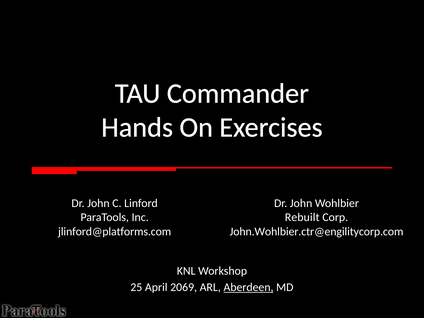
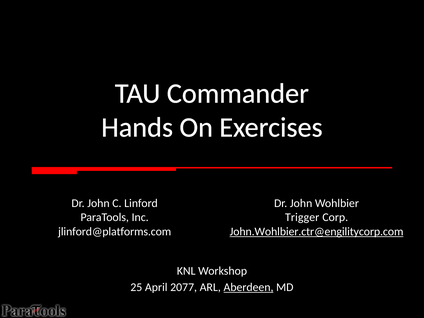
Rebuilt: Rebuilt -> Trigger
John.Wohlbier.ctr@engilitycorp.com underline: none -> present
2069: 2069 -> 2077
